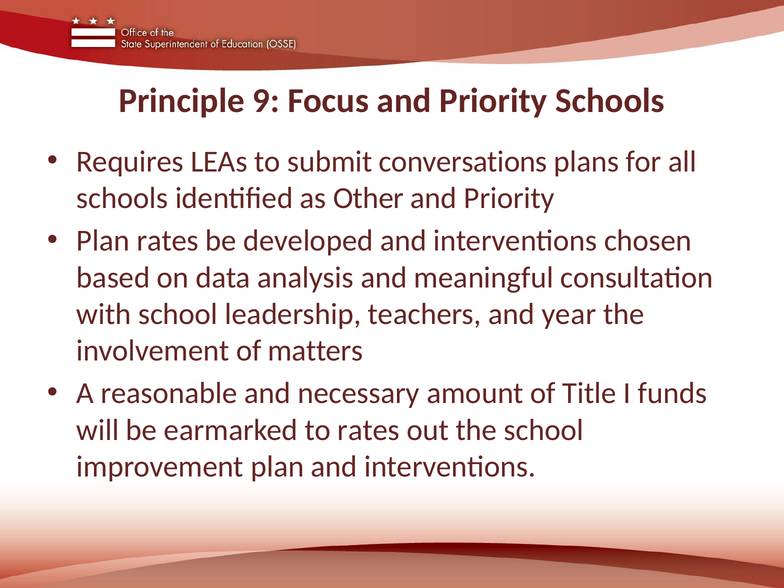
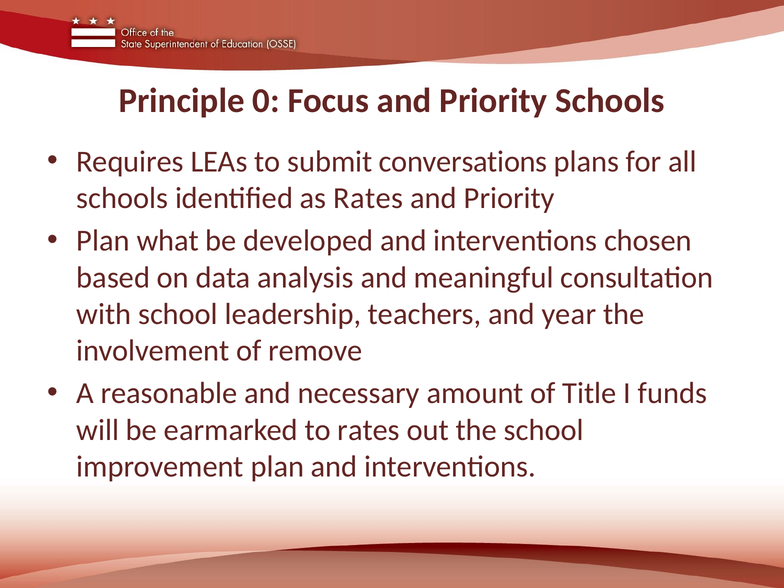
9: 9 -> 0
as Other: Other -> Rates
Plan rates: rates -> what
matters: matters -> remove
